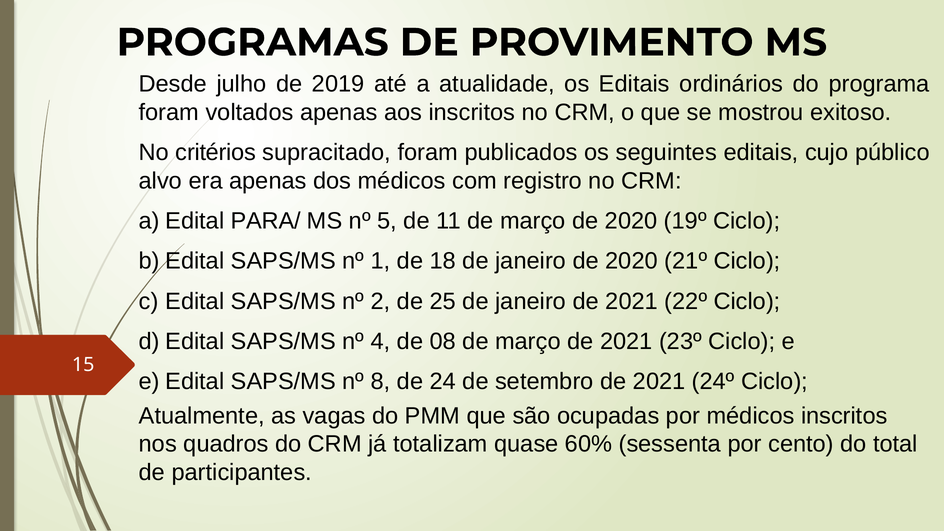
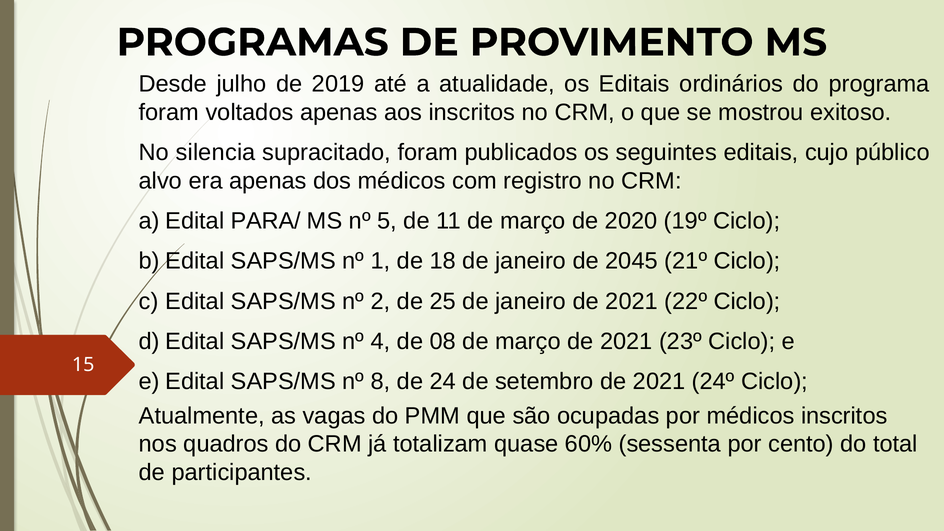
critérios: critérios -> silencia
janeiro de 2020: 2020 -> 2045
